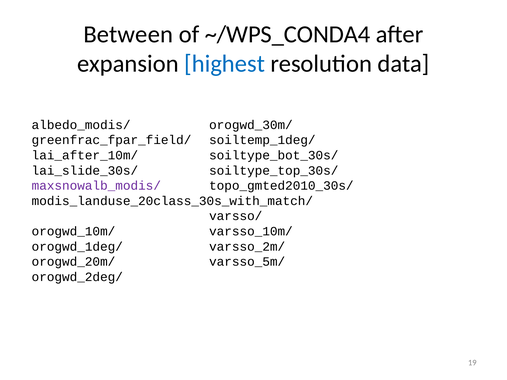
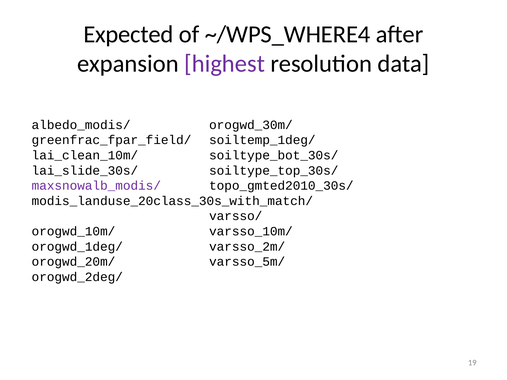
Between: Between -> Expected
~/WPS_CONDA4: ~/WPS_CONDA4 -> ~/WPS_WHERE4
highest colour: blue -> purple
lai_after_10m/: lai_after_10m/ -> lai_clean_10m/
